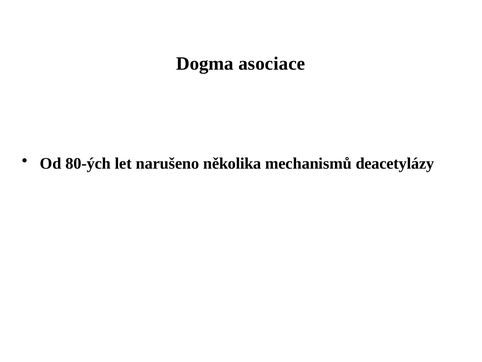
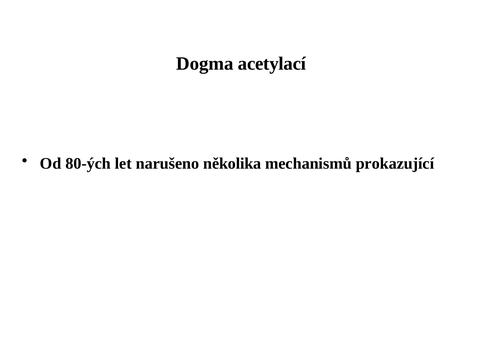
asociace: asociace -> acetylací
deacetylázy: deacetylázy -> prokazující
